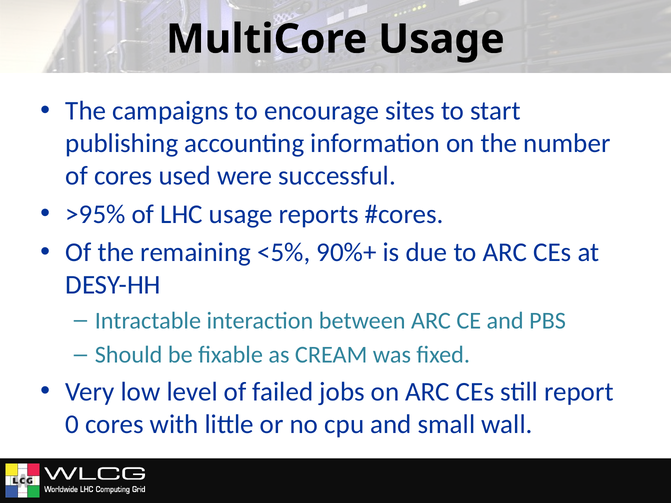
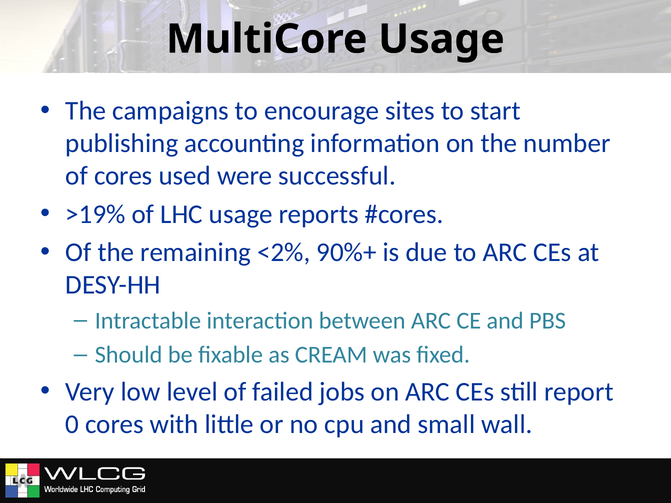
>95%: >95% -> >19%
<5%: <5% -> <2%
